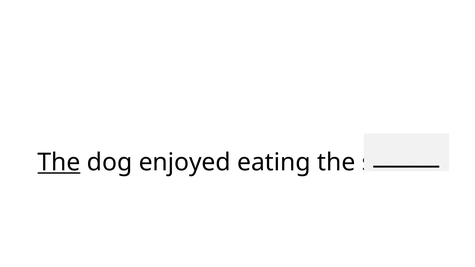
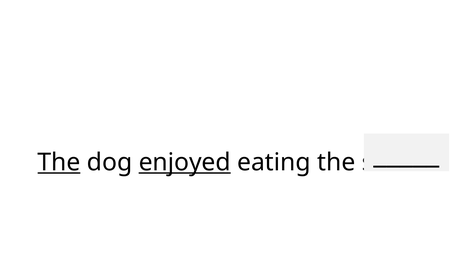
enjoyed underline: none -> present
